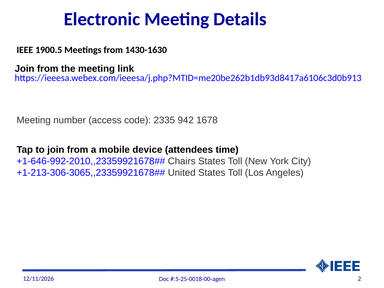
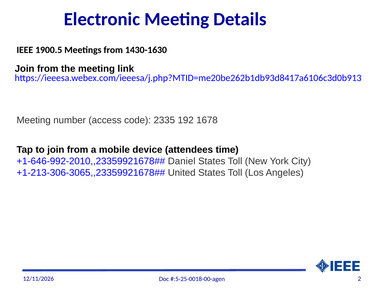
942: 942 -> 192
Chairs: Chairs -> Daniel
